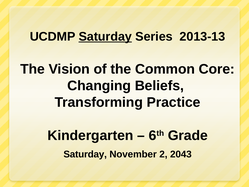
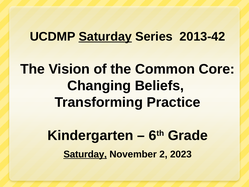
2013-13: 2013-13 -> 2013-42
Saturday at (85, 154) underline: none -> present
2043: 2043 -> 2023
